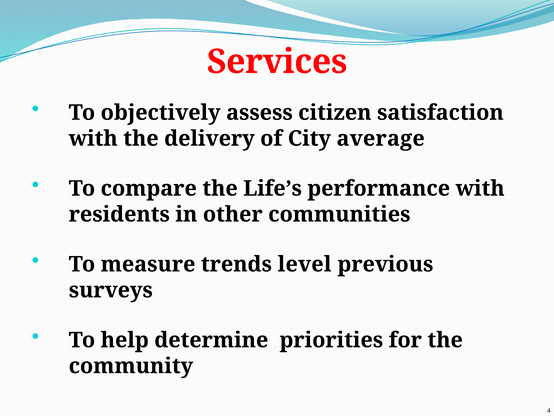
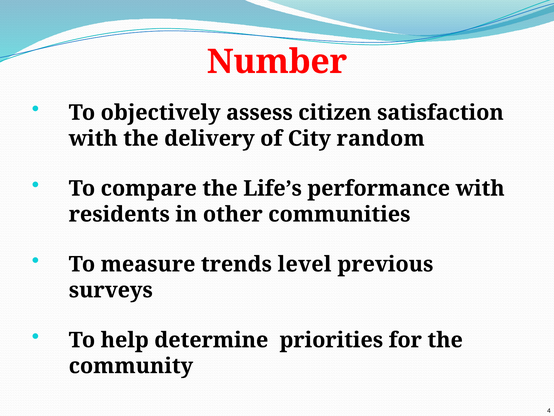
Services: Services -> Number
average: average -> random
